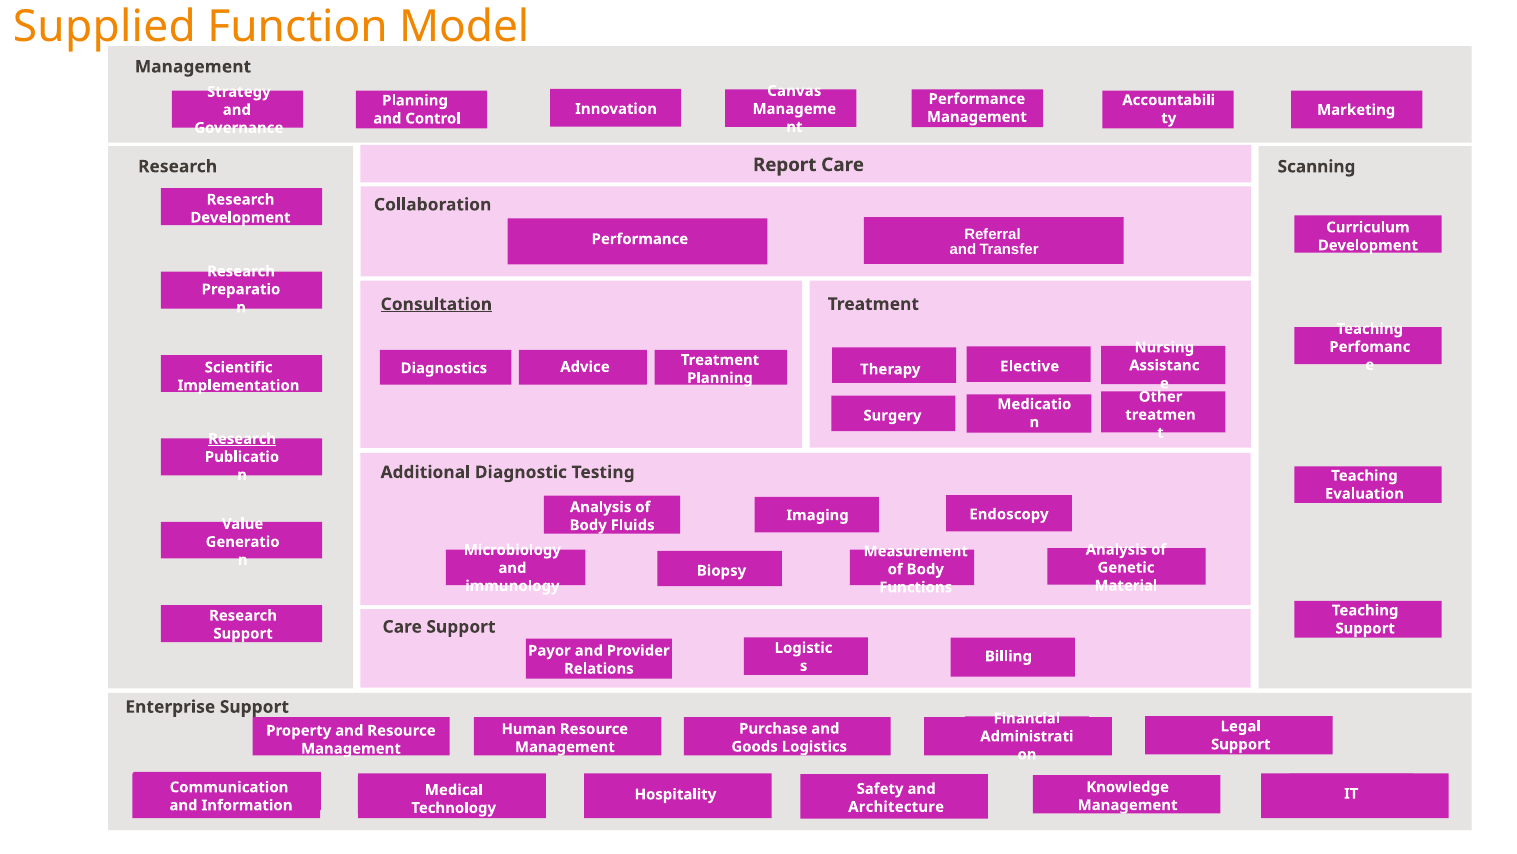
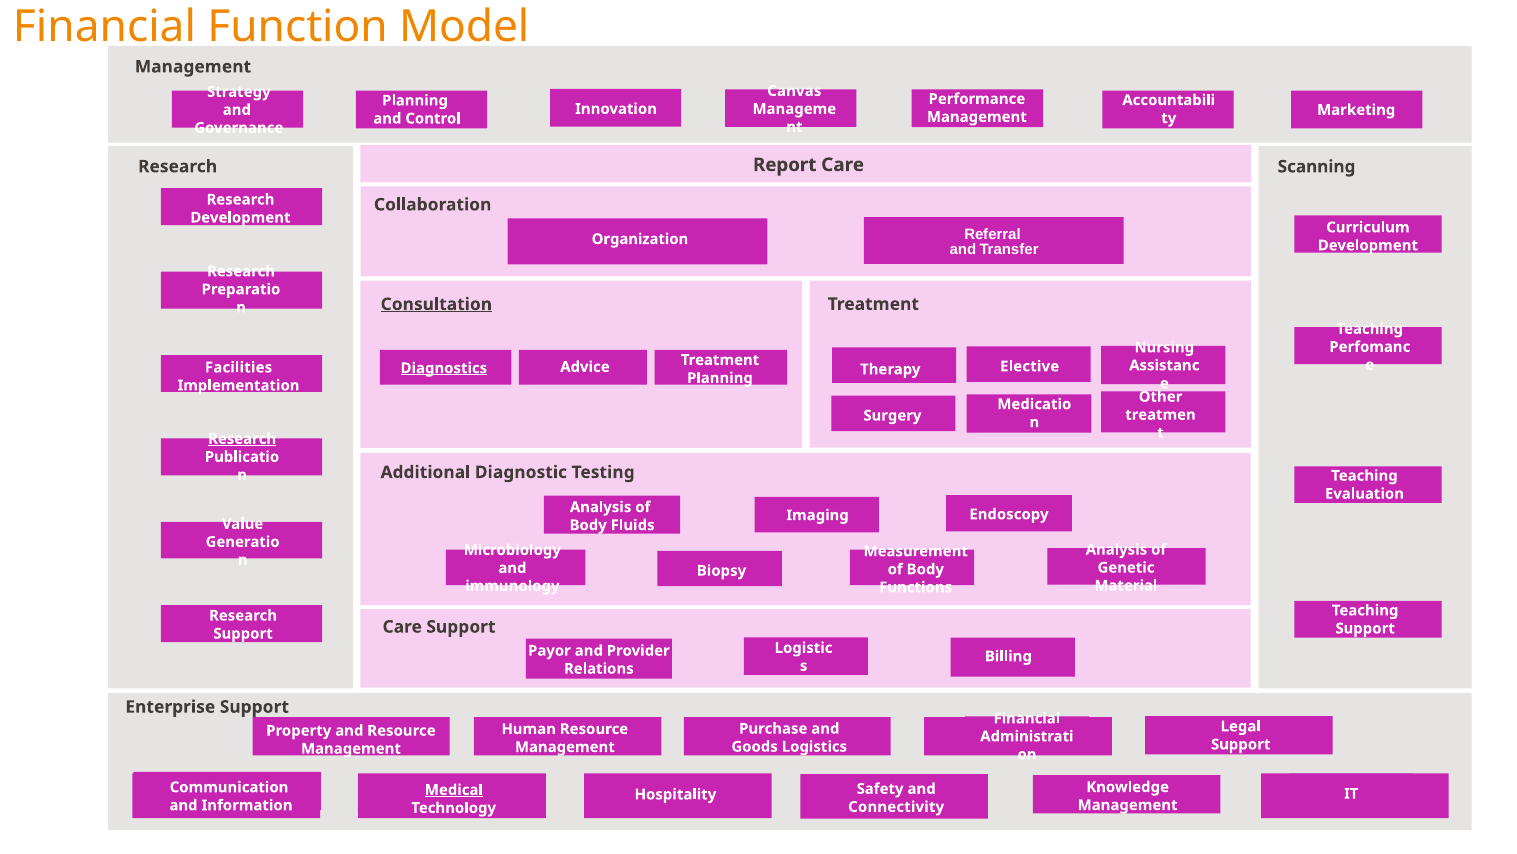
Supplied at (104, 27): Supplied -> Financial
Performance at (640, 239): Performance -> Organization
Scientific: Scientific -> Facilities
Diagnostics underline: none -> present
Medical underline: none -> present
Architecture: Architecture -> Connectivity
